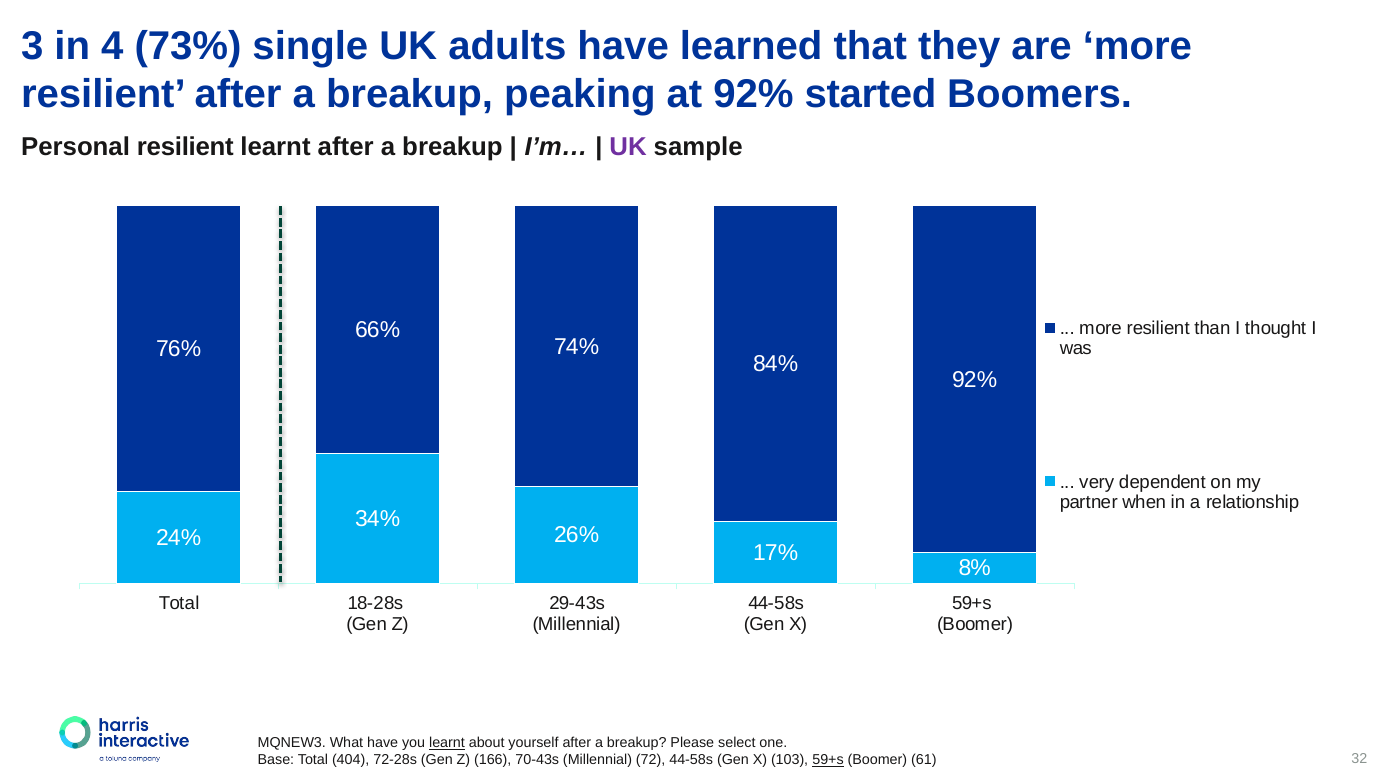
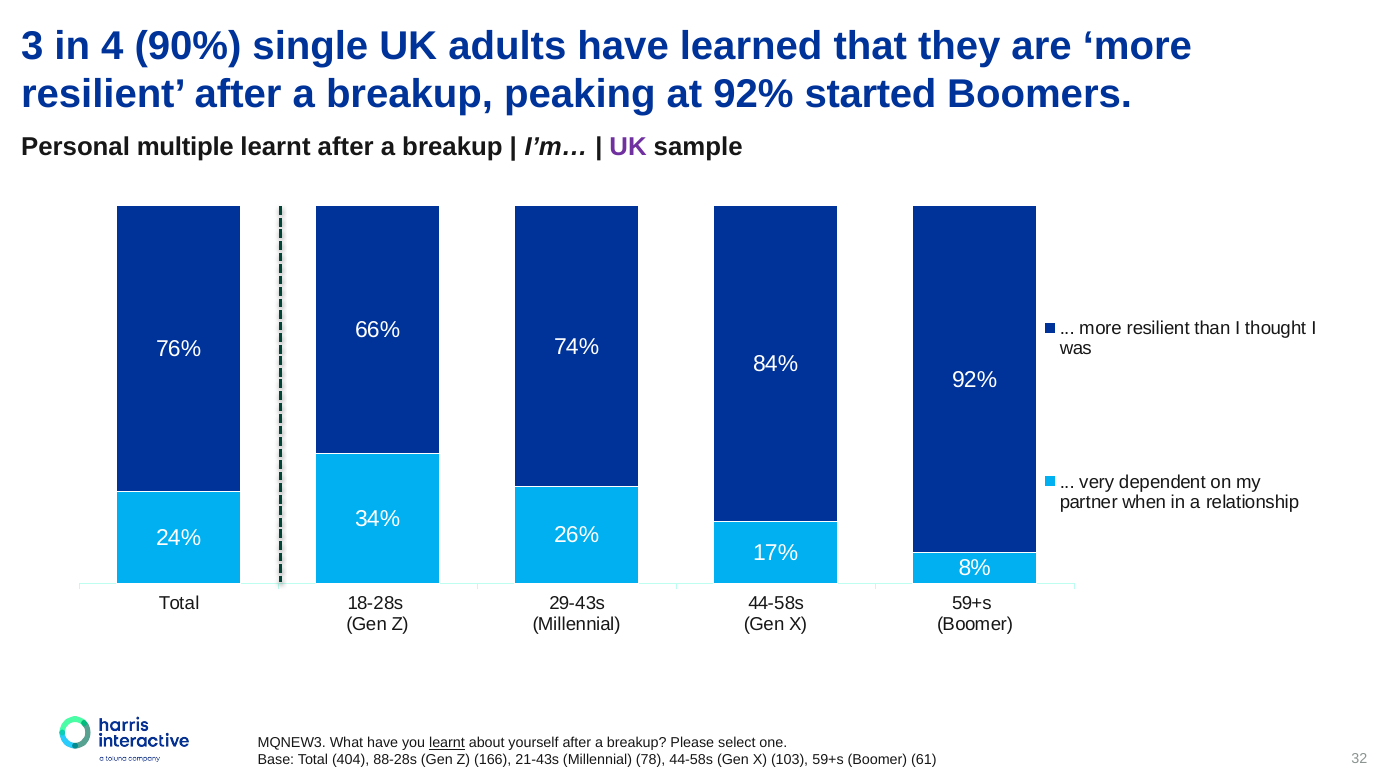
73%: 73% -> 90%
Personal resilient: resilient -> multiple
72-28s: 72-28s -> 88-28s
70-43s: 70-43s -> 21-43s
72: 72 -> 78
59+s at (828, 761) underline: present -> none
